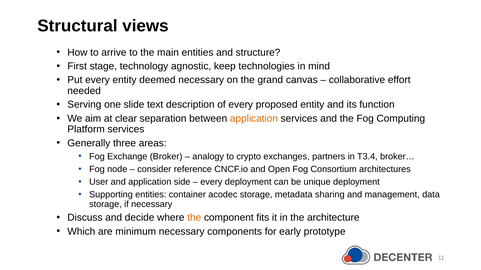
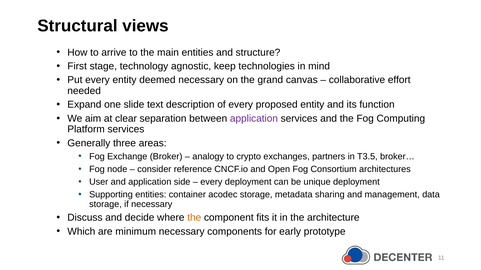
Serving: Serving -> Expand
application at (254, 119) colour: orange -> purple
T3.4: T3.4 -> T3.5
